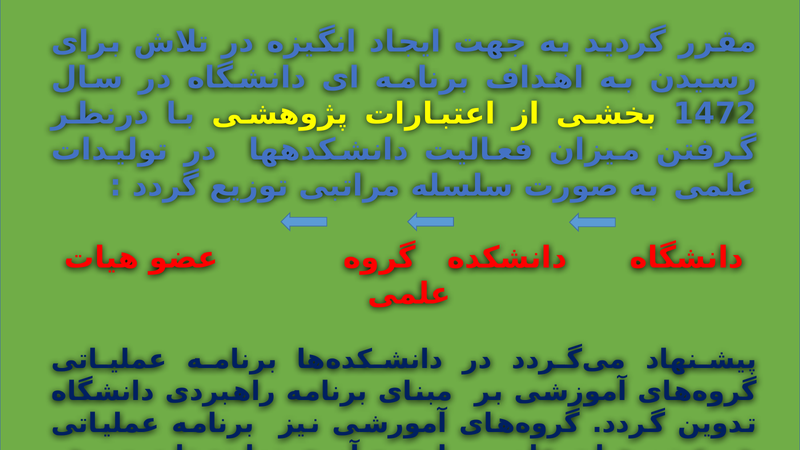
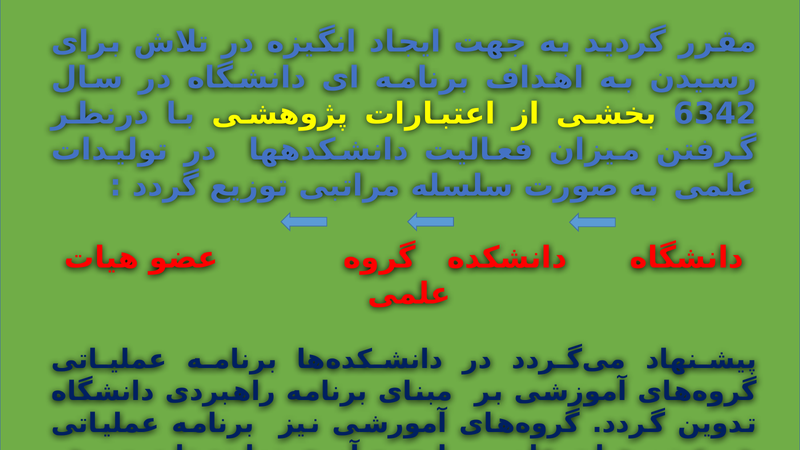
1472: 1472 -> 6342
